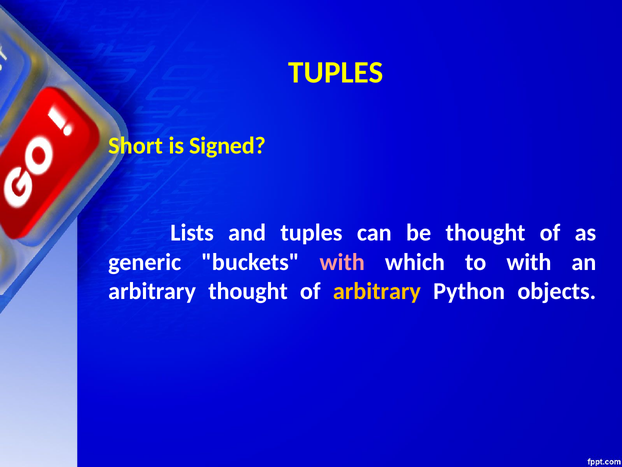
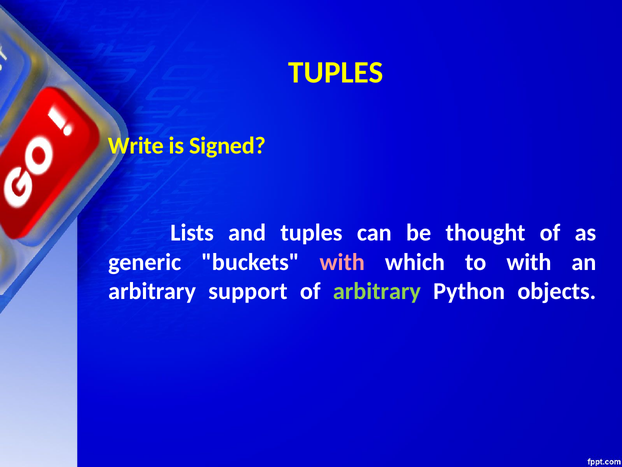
Short: Short -> Write
arbitrary thought: thought -> support
arbitrary at (377, 291) colour: yellow -> light green
